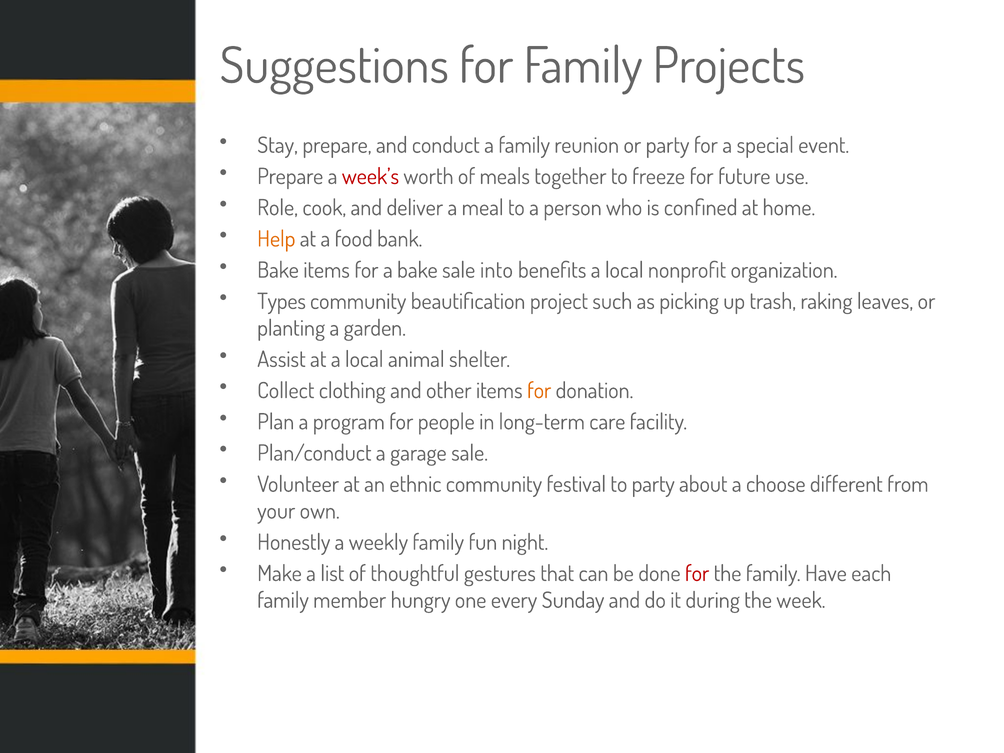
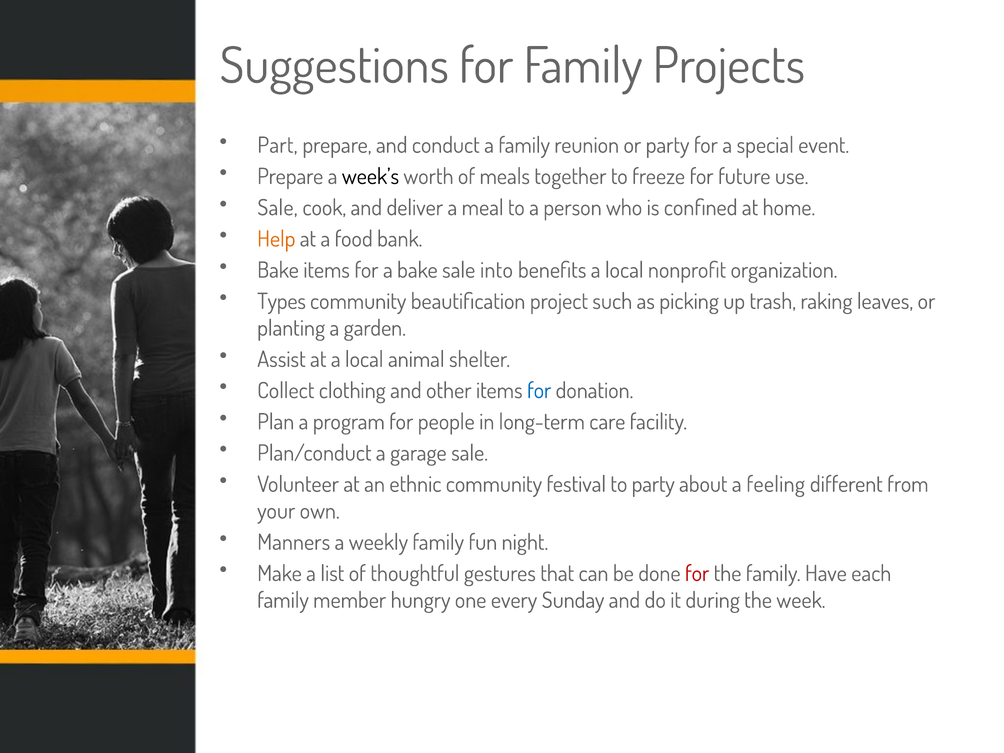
Stay: Stay -> Part
week’s colour: red -> black
Role at (278, 208): Role -> Sale
for at (539, 391) colour: orange -> blue
choose: choose -> feeling
Honestly: Honestly -> Manners
